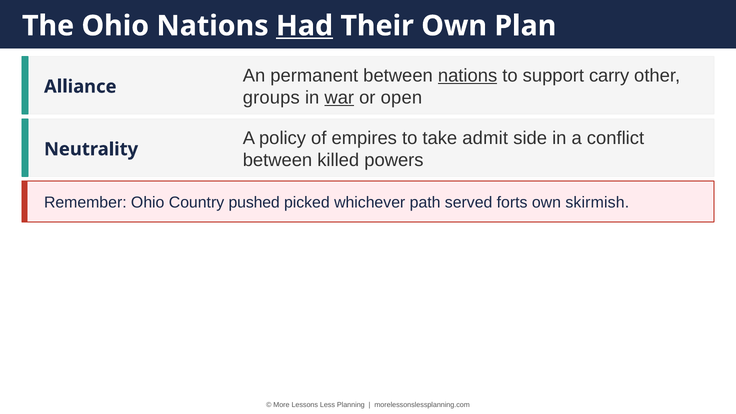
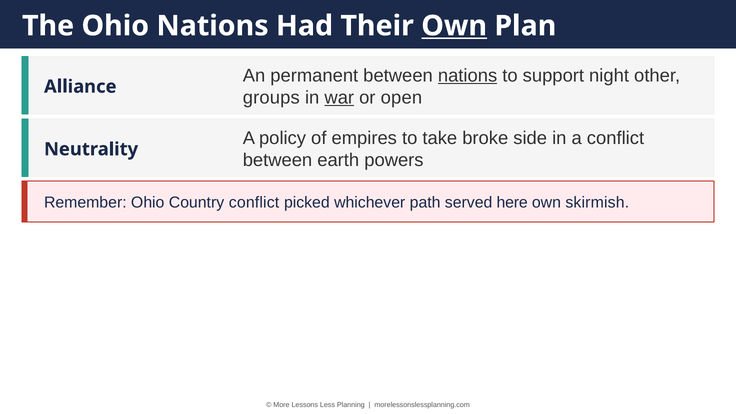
Had underline: present -> none
Own at (454, 26) underline: none -> present
carry: carry -> night
admit: admit -> broke
killed: killed -> earth
Country pushed: pushed -> conflict
forts: forts -> here
